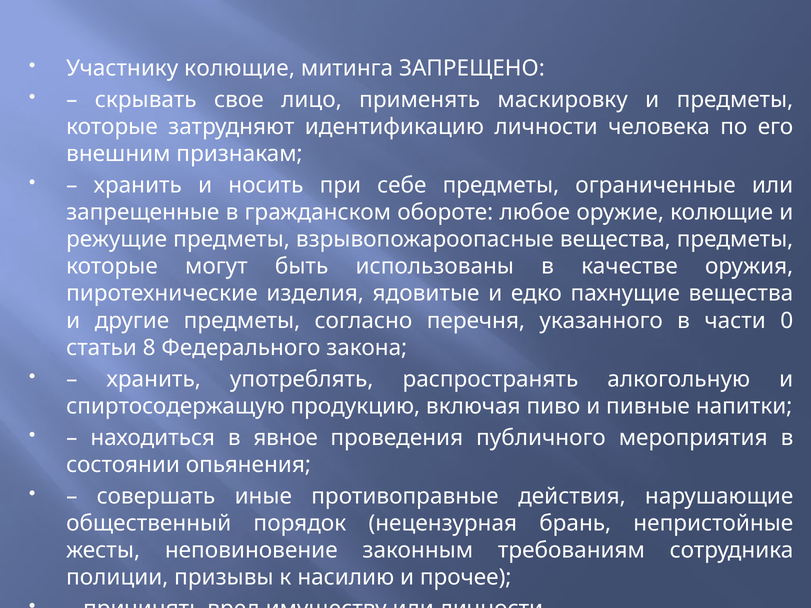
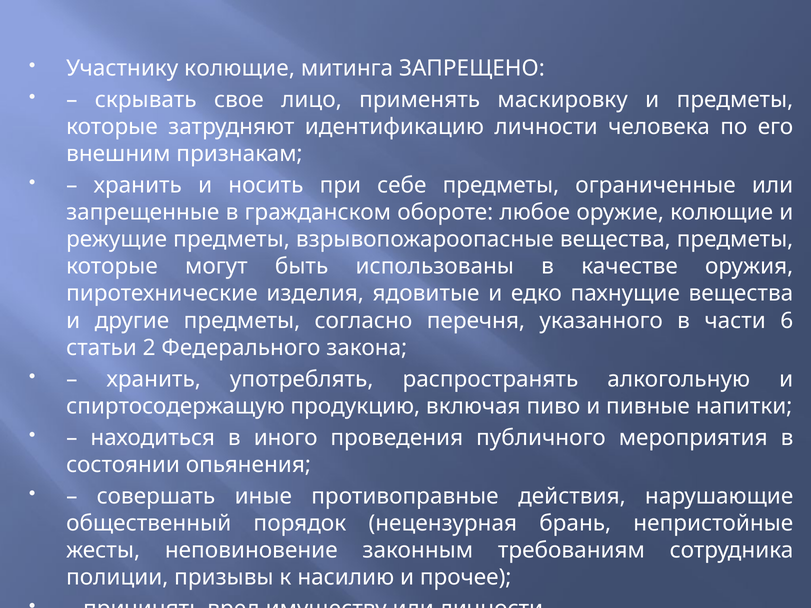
0: 0 -> 6
8: 8 -> 2
явное: явное -> иного
